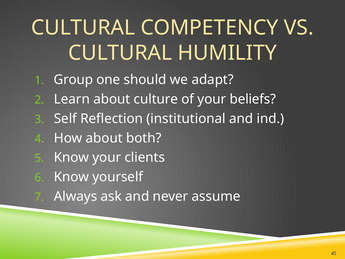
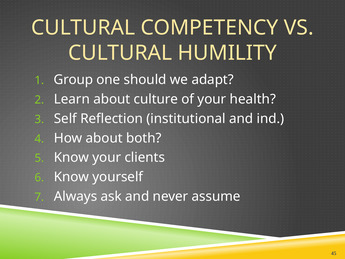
beliefs: beliefs -> health
